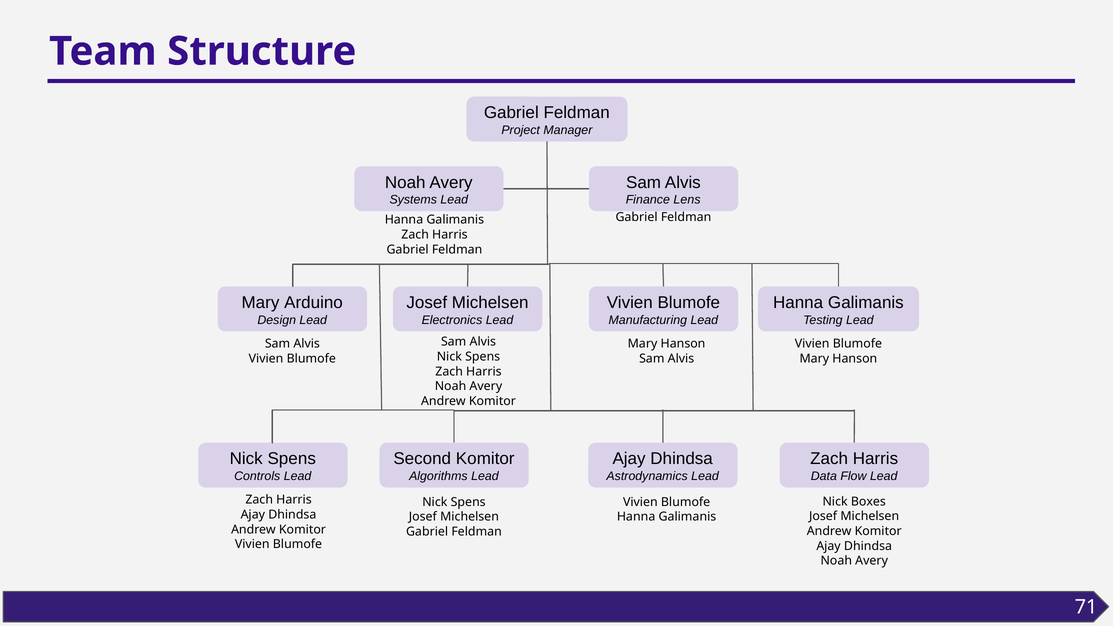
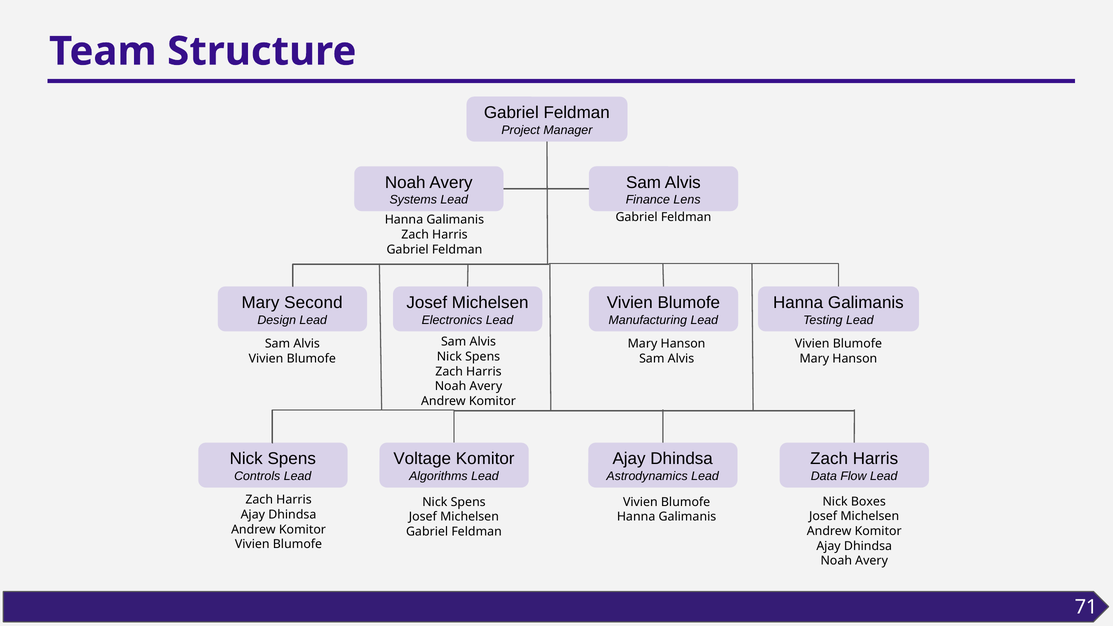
Arduino: Arduino -> Second
Second: Second -> Voltage
